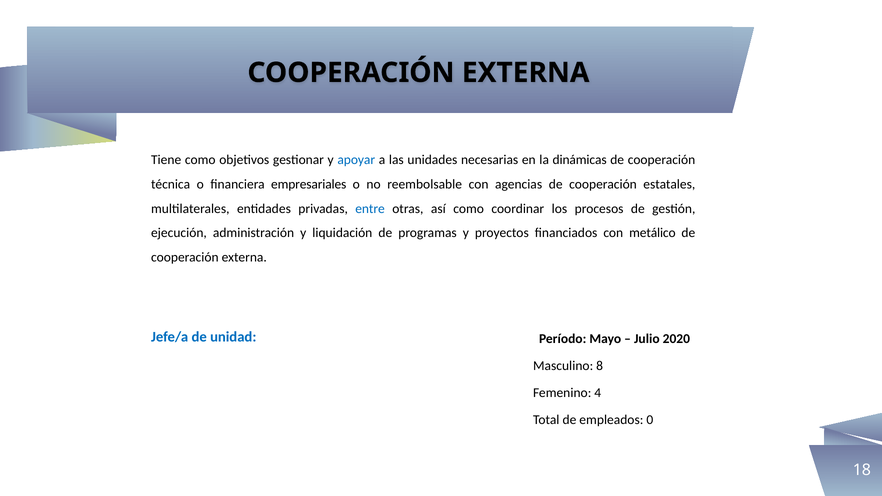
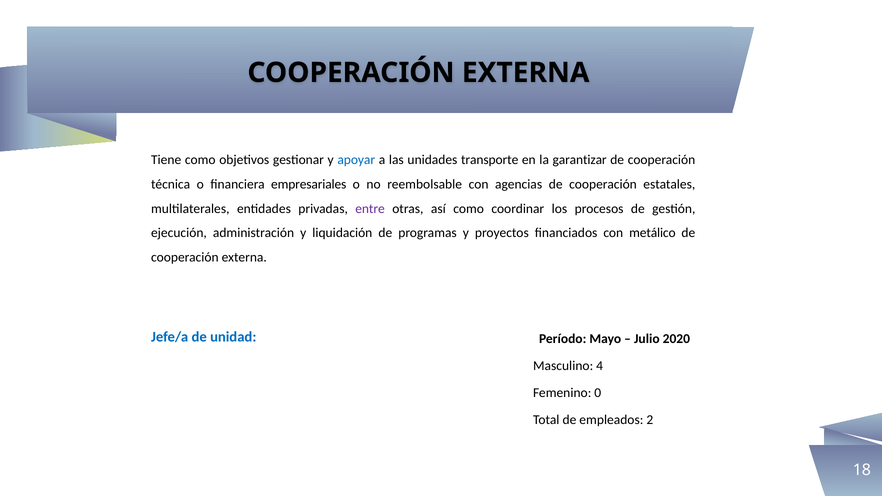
necesarias: necesarias -> transporte
dinámicas: dinámicas -> garantizar
entre colour: blue -> purple
8: 8 -> 4
4: 4 -> 0
0: 0 -> 2
